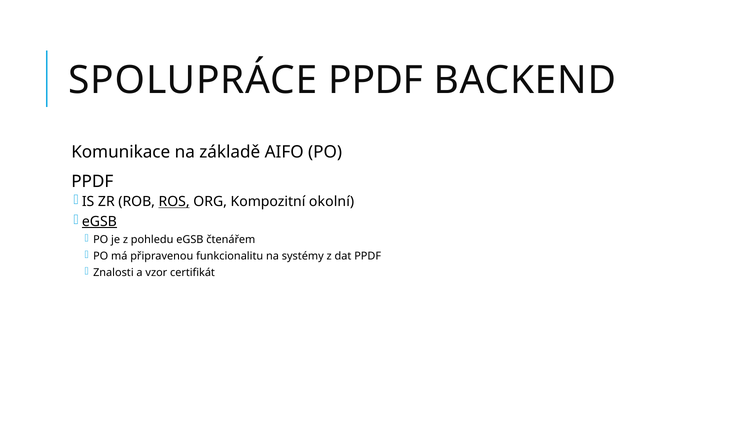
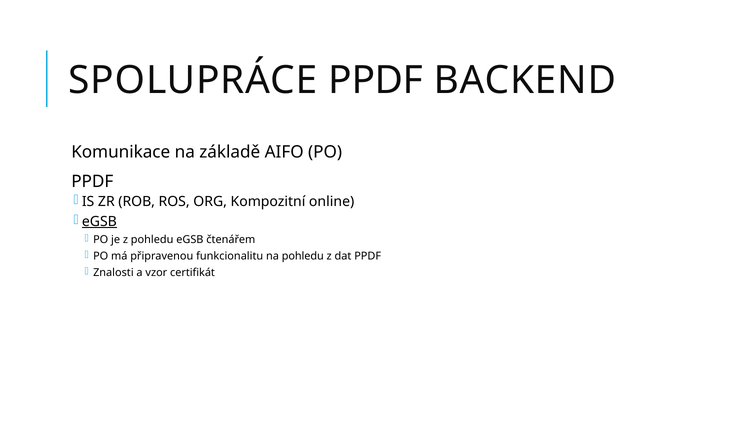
ROS underline: present -> none
okolní: okolní -> online
na systémy: systémy -> pohledu
